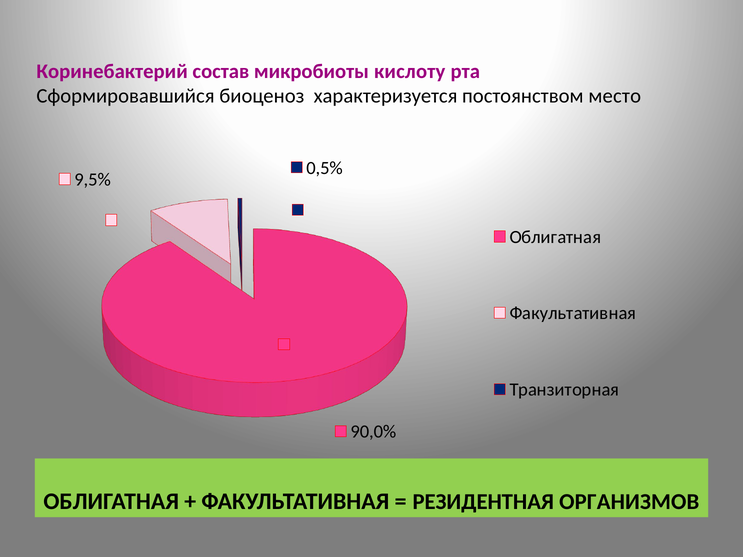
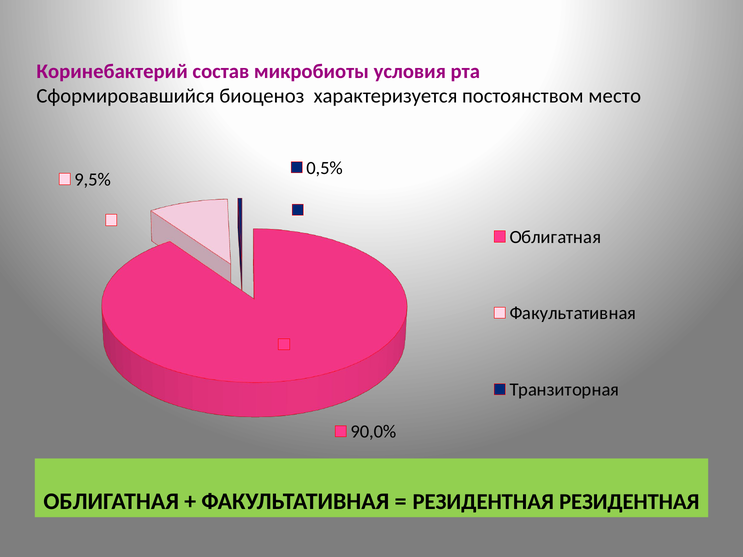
кислоту: кислоту -> условия
РЕЗИДЕНТНАЯ ОРГАНИЗМОВ: ОРГАНИЗМОВ -> РЕЗИДЕНТНАЯ
